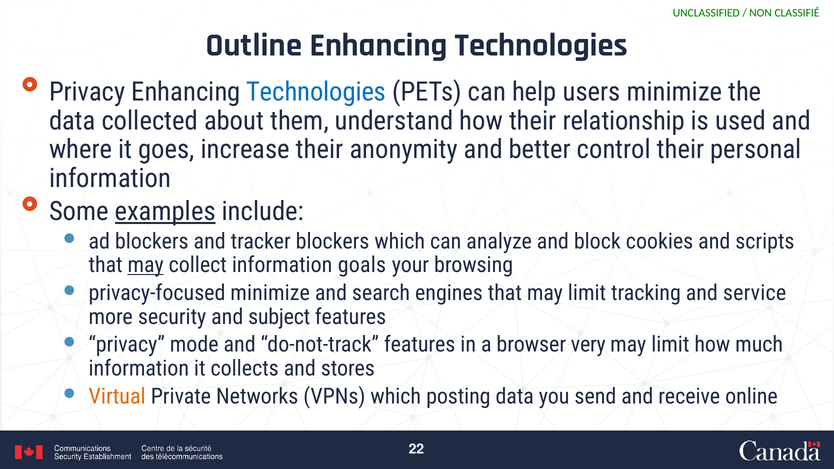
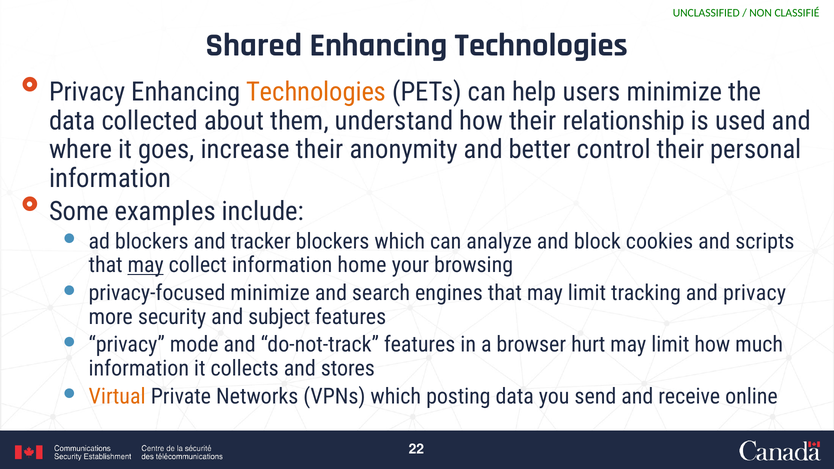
Outline: Outline -> Shared
Technologies at (316, 92) colour: blue -> orange
examples underline: present -> none
goals: goals -> home
and service: service -> privacy
very: very -> hurt
